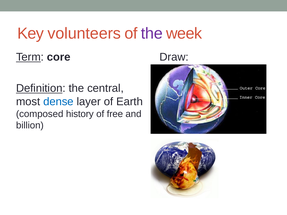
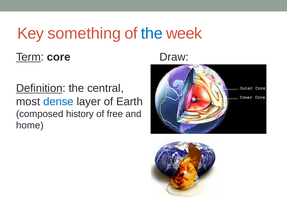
volunteers: volunteers -> something
the at (152, 33) colour: purple -> blue
billion: billion -> home
